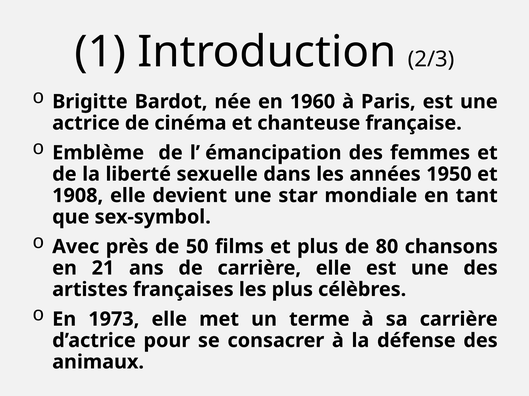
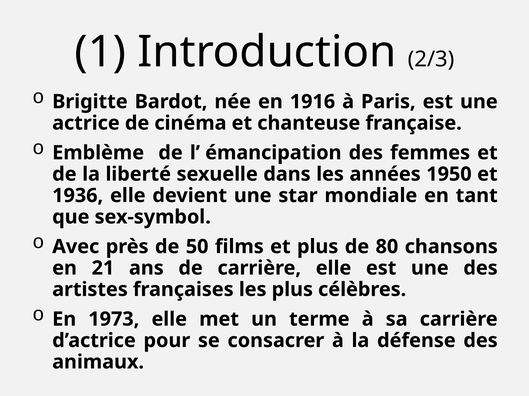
1960: 1960 -> 1916
1908: 1908 -> 1936
